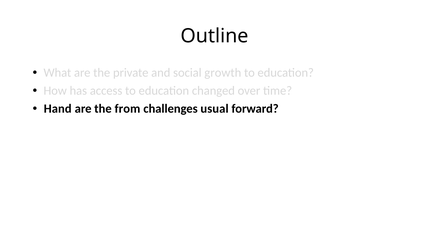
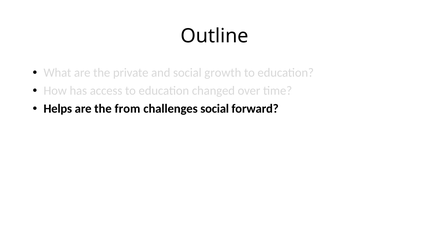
Hand: Hand -> Helps
challenges usual: usual -> social
